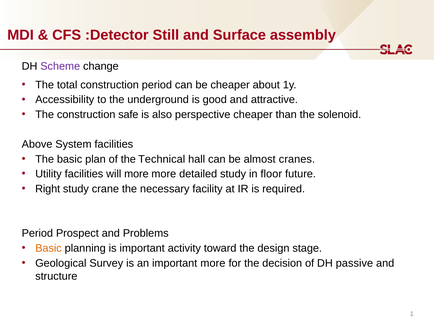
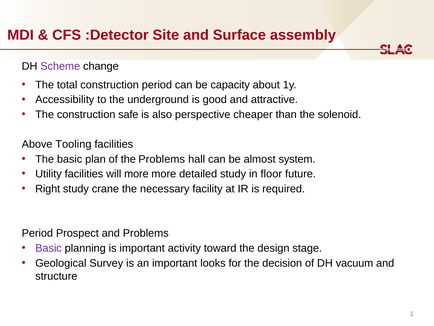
Still: Still -> Site
be cheaper: cheaper -> capacity
System: System -> Tooling
the Technical: Technical -> Problems
cranes: cranes -> system
Basic at (49, 248) colour: orange -> purple
important more: more -> looks
passive: passive -> vacuum
